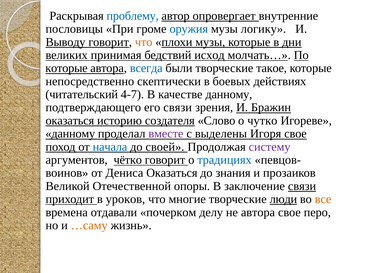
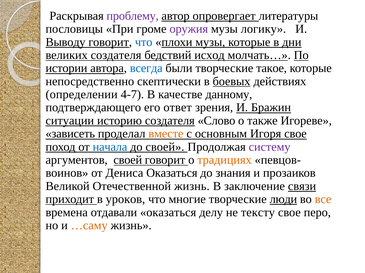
проблему colour: blue -> purple
внутренние: внутренние -> литературы
оружия colour: blue -> purple
что at (144, 42) colour: orange -> blue
великих принимая: принимая -> создателя
которые at (66, 68): которые -> истории
боевых underline: none -> present
читательский: читательский -> определении
его связи: связи -> ответ
оказаться at (70, 121): оказаться -> ситуации
чутко: чутко -> также
данному at (70, 134): данному -> зависеть
вместе colour: purple -> orange
выделены: выделены -> основным
аргументов чётко: чётко -> своей
традициях colour: blue -> orange
Отечественной опоры: опоры -> жизнь
отдавали почерком: почерком -> оказаться
не автора: автора -> тексту
